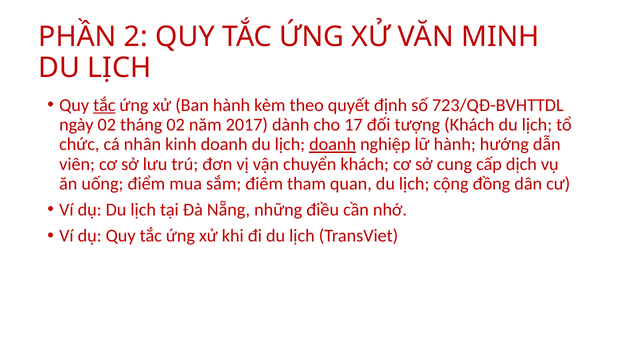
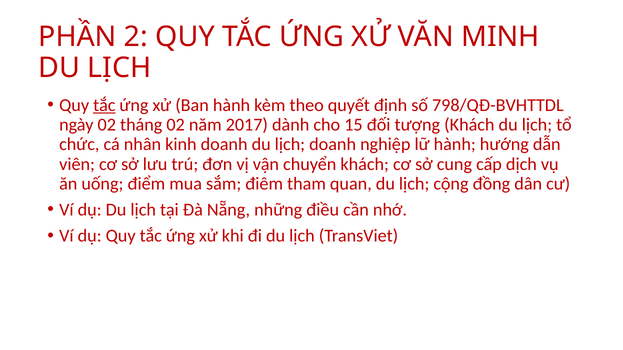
723/QĐ-BVHTTDL: 723/QĐ-BVHTTDL -> 798/QĐ-BVHTTDL
17: 17 -> 15
doanh at (333, 145) underline: present -> none
